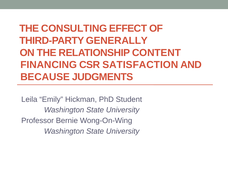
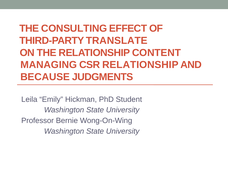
GENERALLY: GENERALLY -> TRANSLATE
FINANCING: FINANCING -> MANAGING
CSR SATISFACTION: SATISFACTION -> RELATIONSHIP
